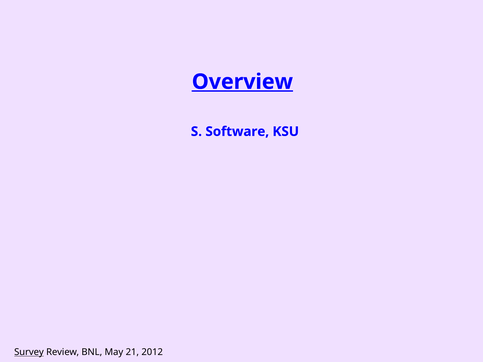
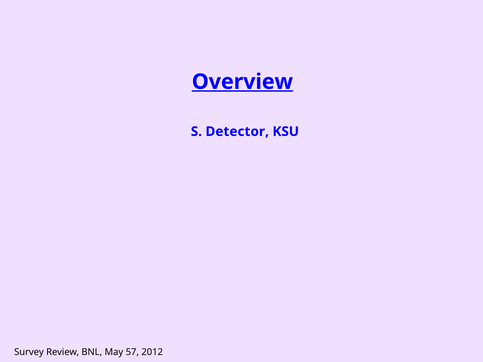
Software: Software -> Detector
Survey underline: present -> none
21: 21 -> 57
